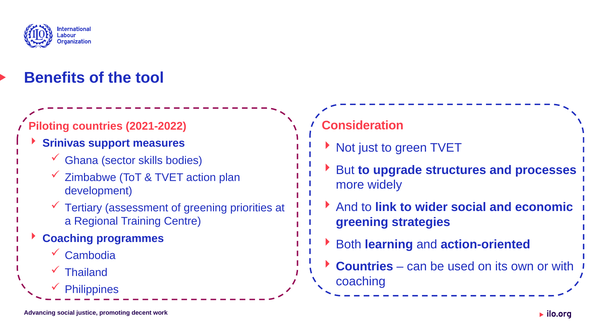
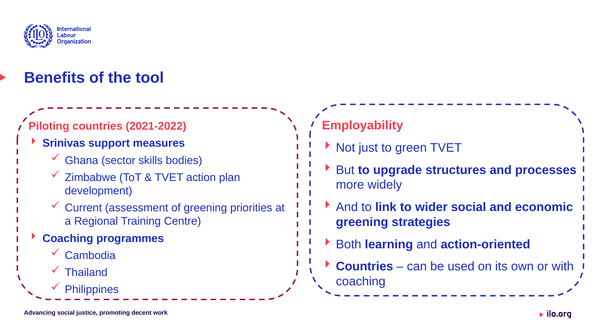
Consideration: Consideration -> Employability
Tertiary: Tertiary -> Current
